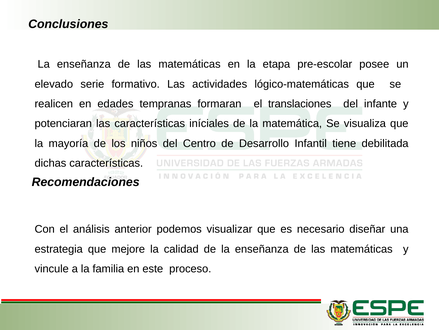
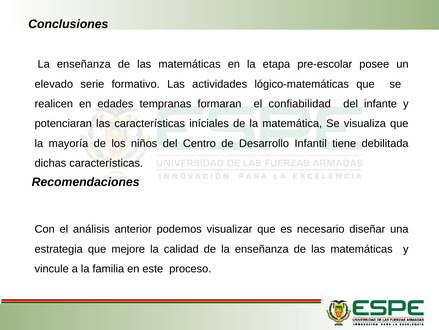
translaciones: translaciones -> confiabilidad
